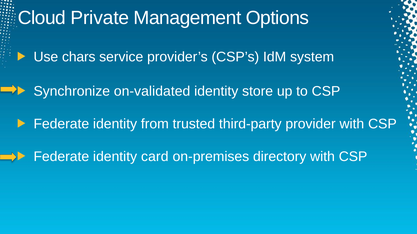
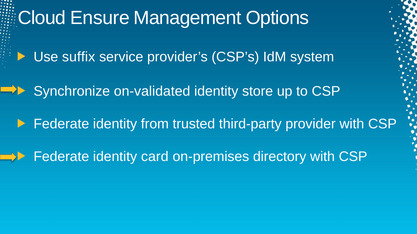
Private: Private -> Ensure
chars: chars -> suffix
